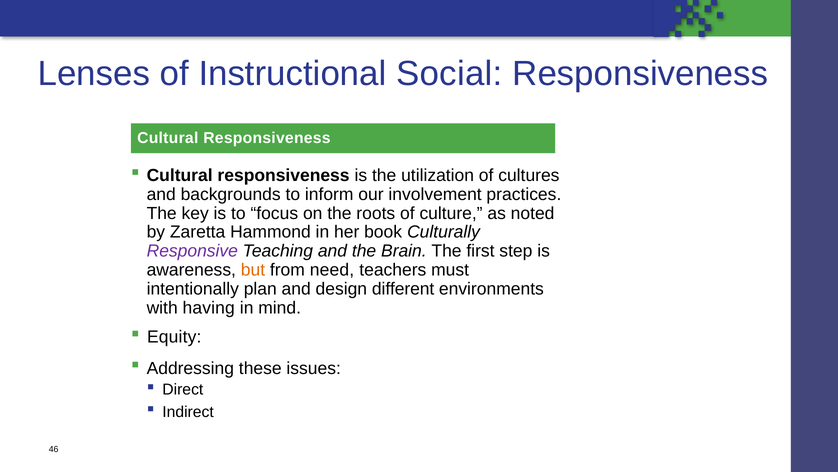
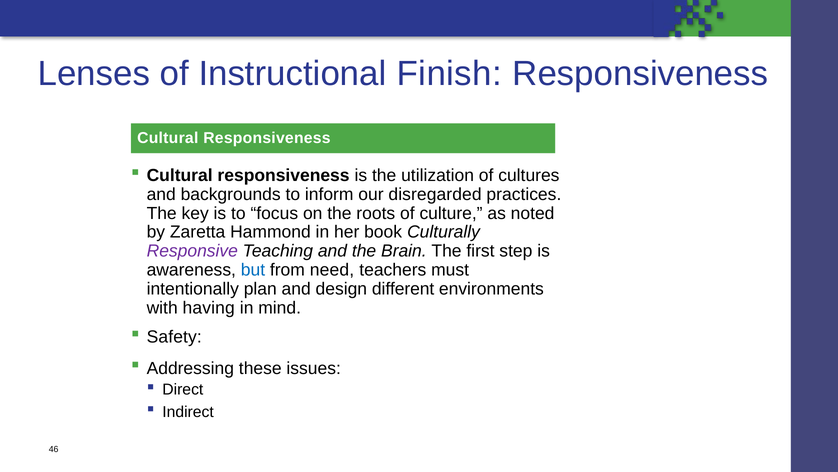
Social: Social -> Finish
involvement: involvement -> disregarded
but colour: orange -> blue
Equity: Equity -> Safety
